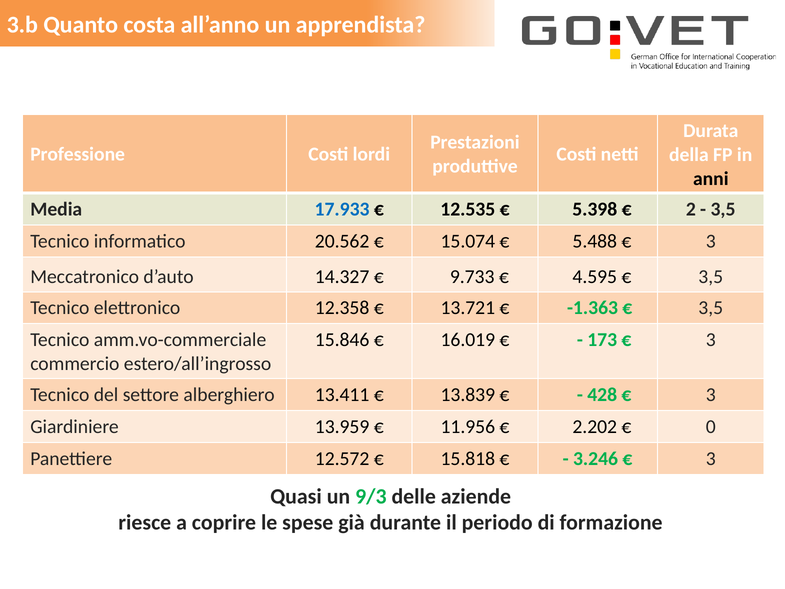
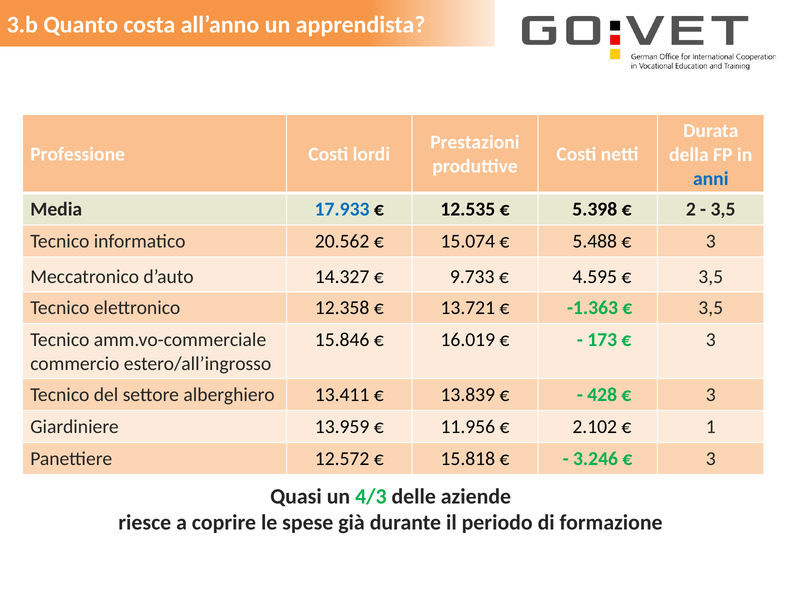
anni colour: black -> blue
2.202: 2.202 -> 2.102
0: 0 -> 1
9/3: 9/3 -> 4/3
